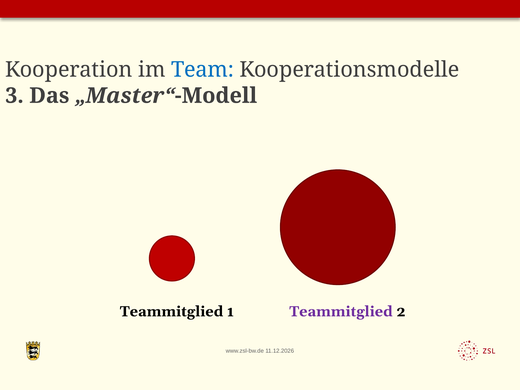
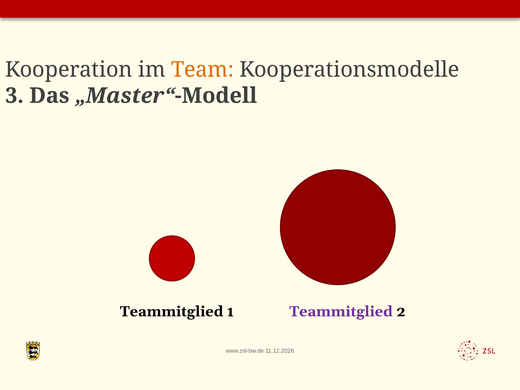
Team colour: blue -> orange
